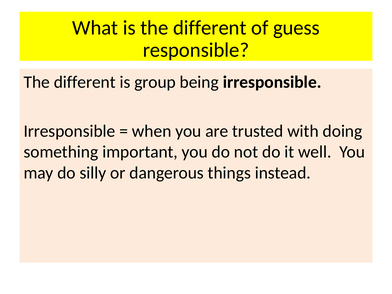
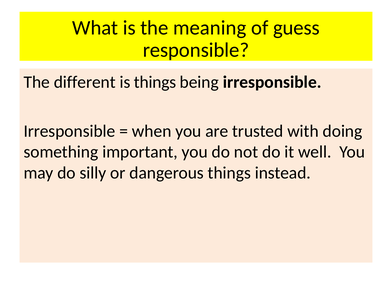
is the different: different -> meaning
is group: group -> things
